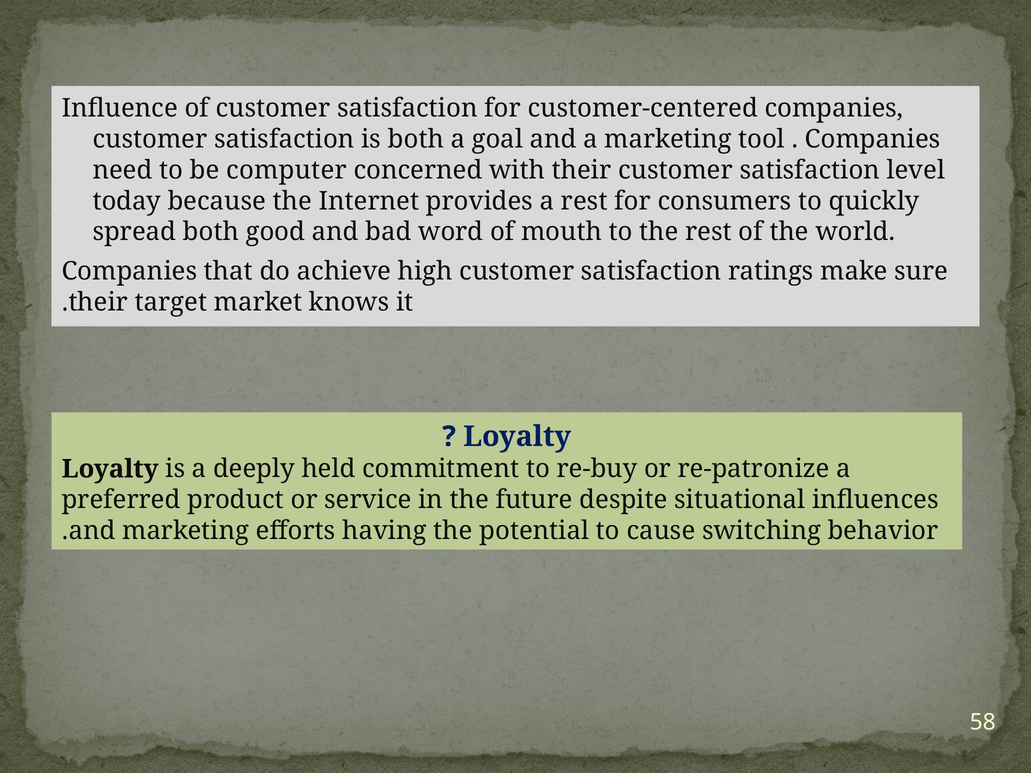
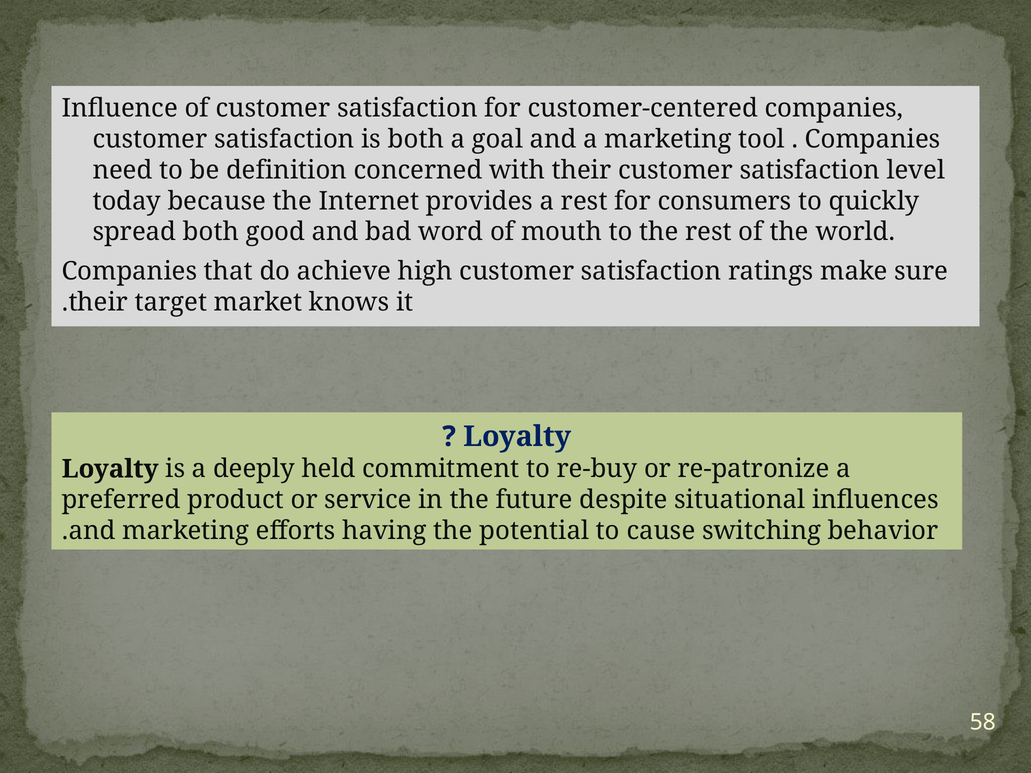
computer: computer -> definition
